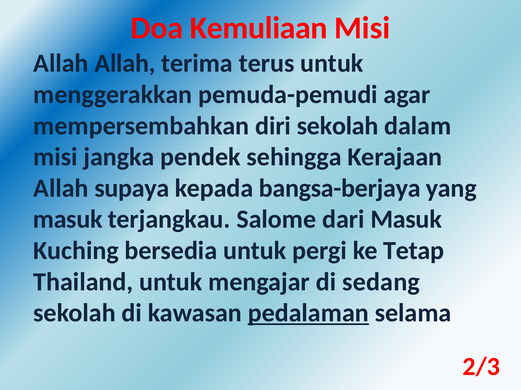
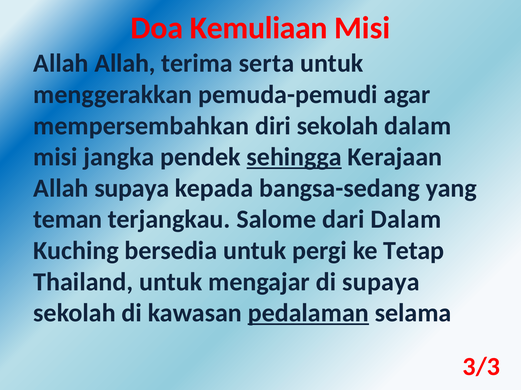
terus: terus -> serta
sehingga underline: none -> present
bangsa-berjaya: bangsa-berjaya -> bangsa-sedang
masuk at (68, 220): masuk -> teman
dari Masuk: Masuk -> Dalam
di sedang: sedang -> supaya
2/3: 2/3 -> 3/3
